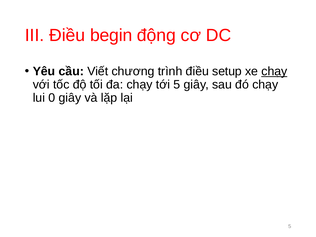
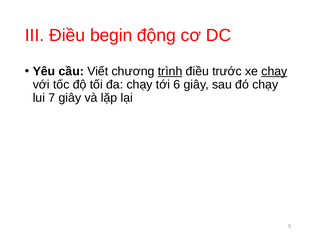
trình underline: none -> present
setup: setup -> trước
tới 5: 5 -> 6
0: 0 -> 7
